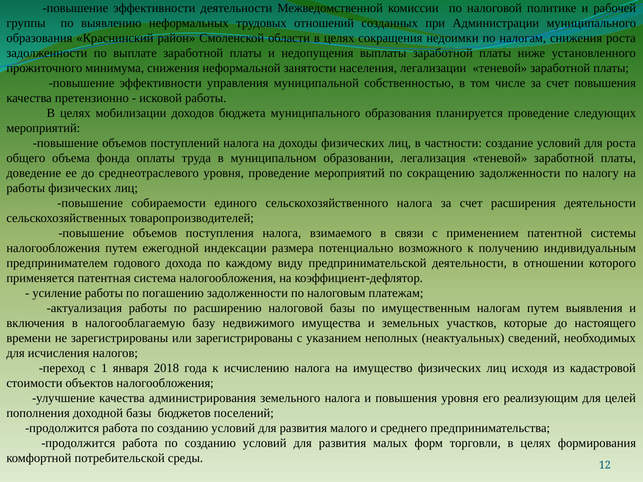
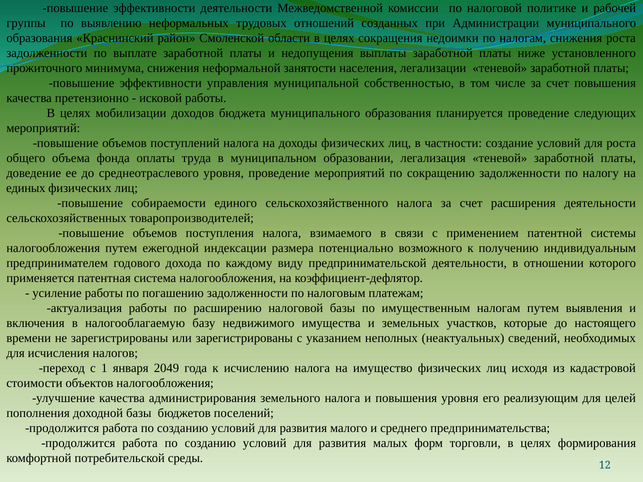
работы at (26, 188): работы -> единых
2018: 2018 -> 2049
